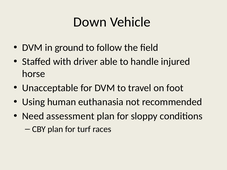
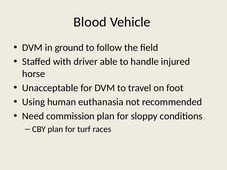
Down: Down -> Blood
assessment: assessment -> commission
